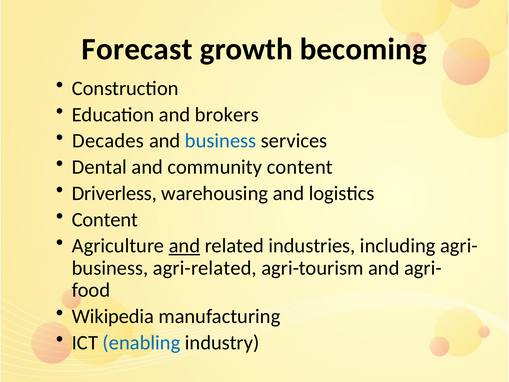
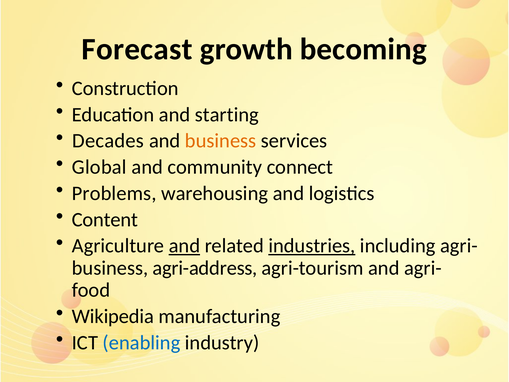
brokers: brokers -> starting
business at (221, 141) colour: blue -> orange
Dental: Dental -> Global
community content: content -> connect
Driverless: Driverless -> Problems
industries underline: none -> present
agri-related: agri-related -> agri-address
